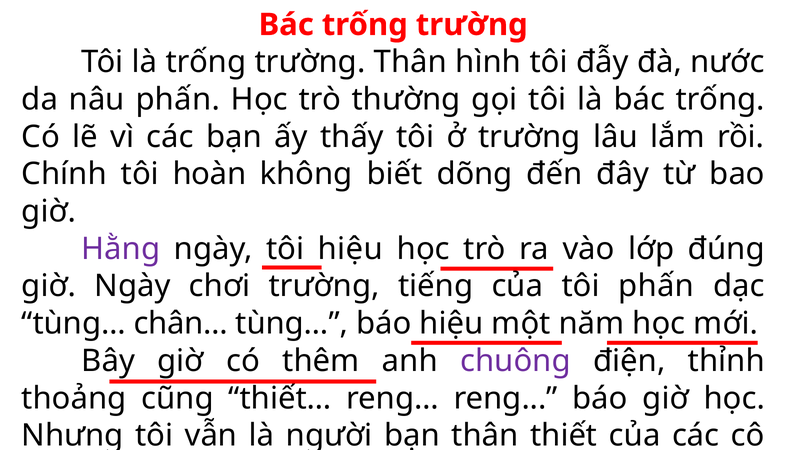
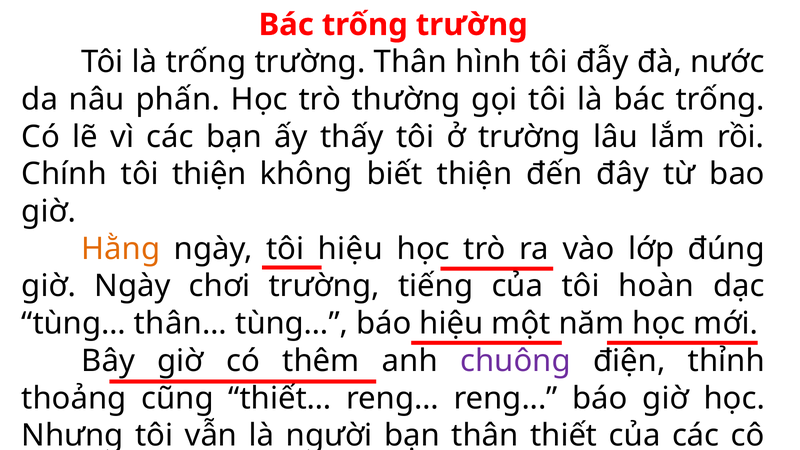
tôi hoàn: hoàn -> thiện
biết dõng: dõng -> thiện
Hằng colour: purple -> orange
tôi phấn: phấn -> hoàn
chân…: chân… -> thân…
